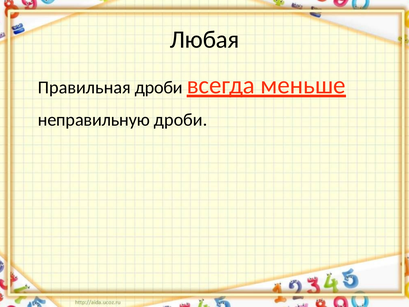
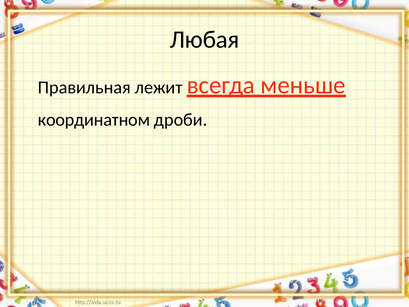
Правильная дроби: дроби -> лежит
неправильную: неправильную -> координатном
